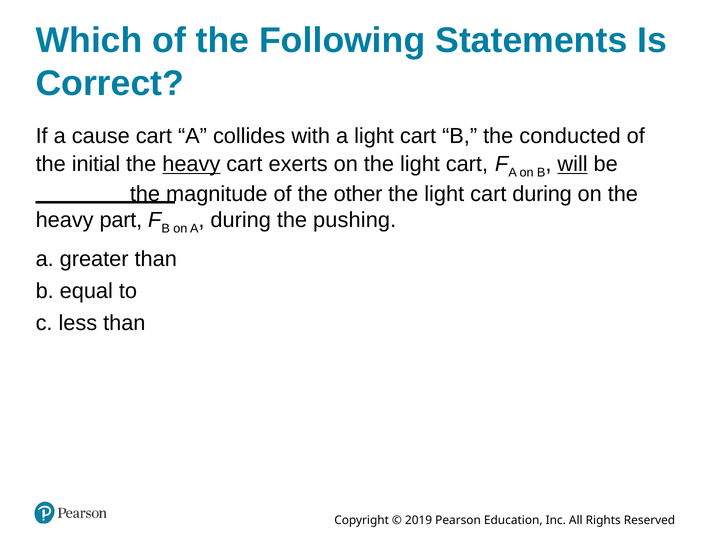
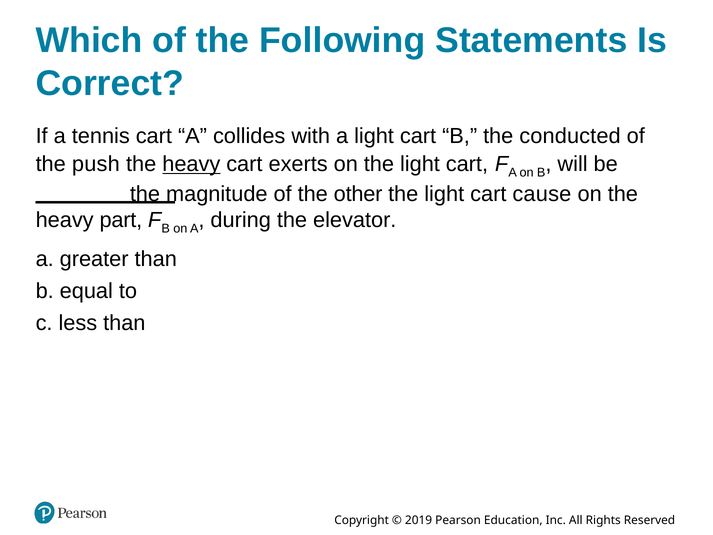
cause: cause -> tennis
initial: initial -> push
will underline: present -> none
cart during: during -> cause
pushing: pushing -> elevator
